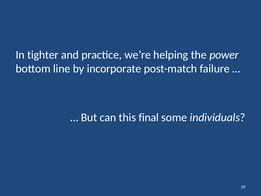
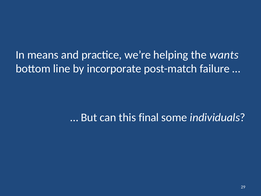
tighter: tighter -> means
power: power -> wants
